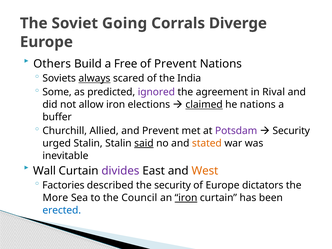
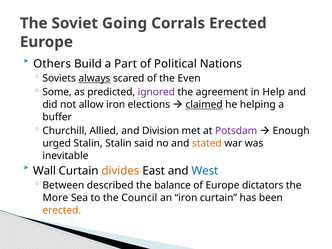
Corrals Diverge: Diverge -> Erected
Free: Free -> Part
of Prevent: Prevent -> Political
India: India -> Even
Rival: Rival -> Help
he nations: nations -> helping
and Prevent: Prevent -> Division
Security at (291, 131): Security -> Enough
said underline: present -> none
divides colour: purple -> orange
West colour: orange -> blue
Factories: Factories -> Between
the security: security -> balance
iron at (186, 198) underline: present -> none
erected at (62, 210) colour: blue -> orange
